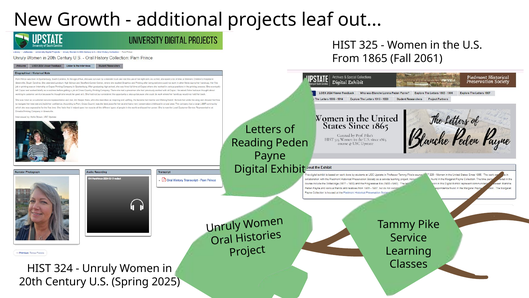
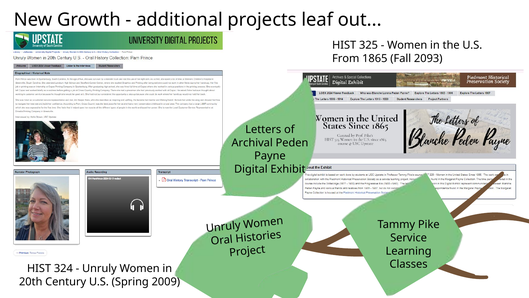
2061: 2061 -> 2093
Reading: Reading -> Archival
2025: 2025 -> 2009
